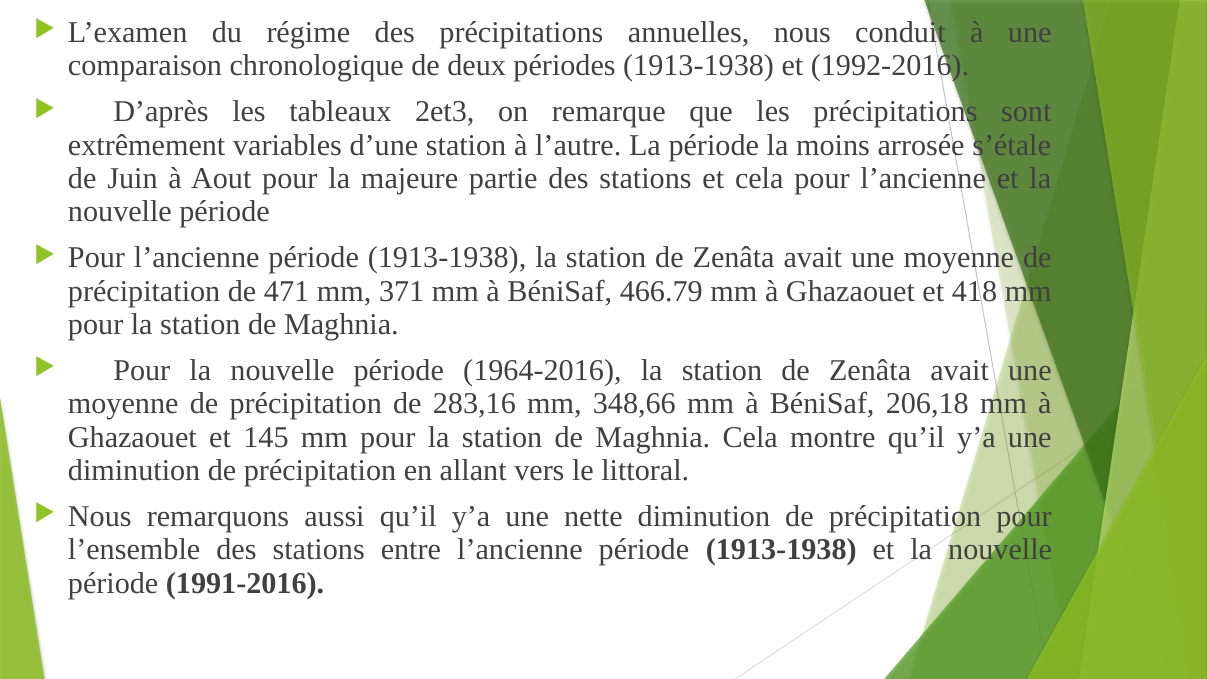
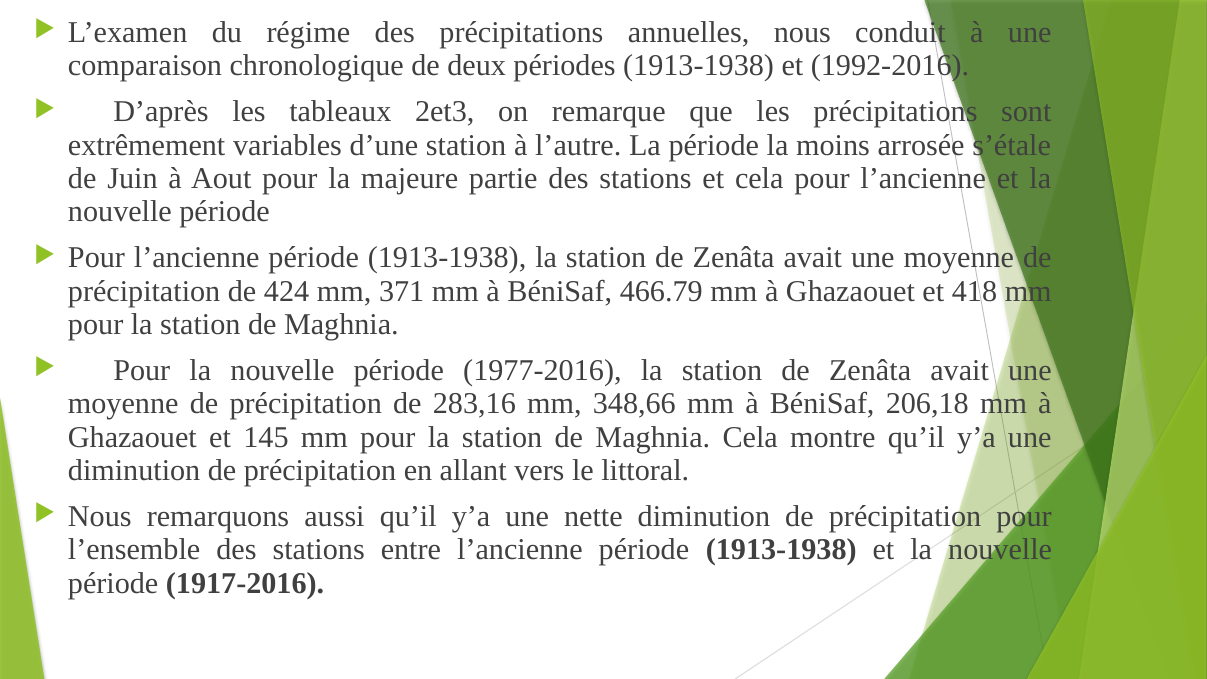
471: 471 -> 424
1964-2016: 1964-2016 -> 1977-2016
1991-2016: 1991-2016 -> 1917-2016
